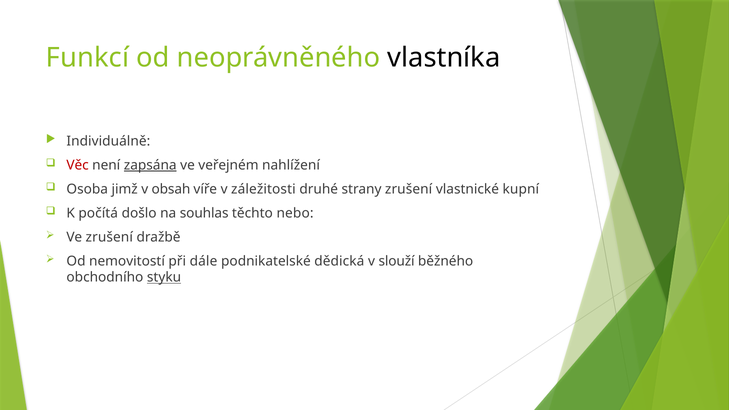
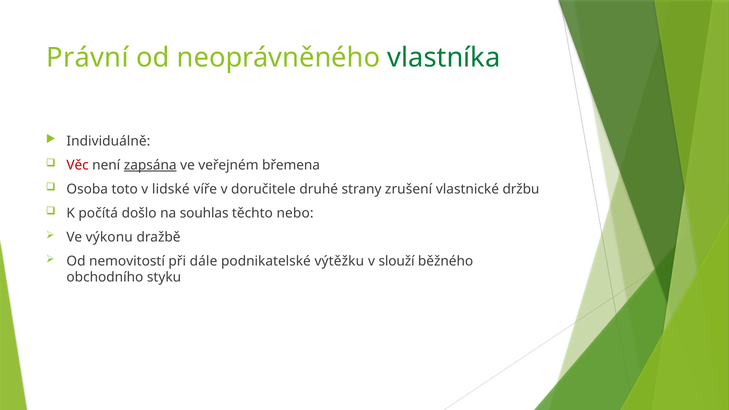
Funkcí: Funkcí -> Právní
vlastníka colour: black -> green
nahlížení: nahlížení -> břemena
jimž: jimž -> toto
obsah: obsah -> lidské
záležitosti: záležitosti -> doručitele
kupní: kupní -> držbu
Ve zrušení: zrušení -> výkonu
dědická: dědická -> výtěžku
styku underline: present -> none
